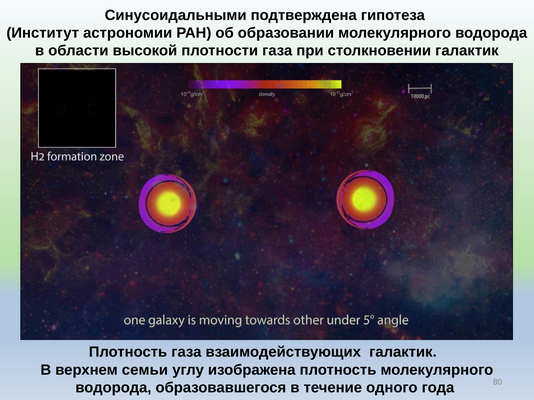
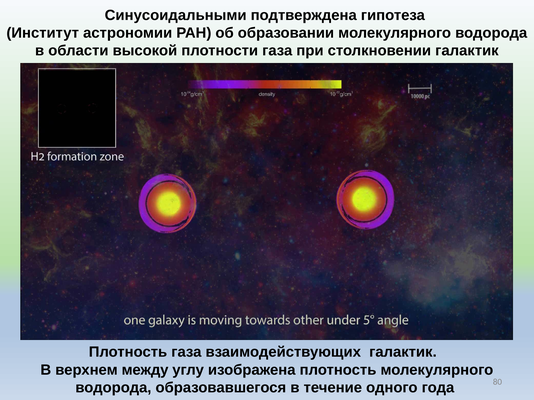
семьи: семьи -> между
